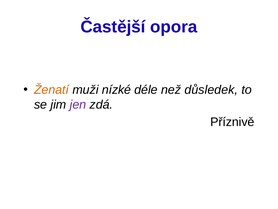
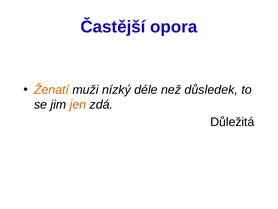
nízké: nízké -> nízký
jen colour: purple -> orange
Příznivě: Příznivě -> Důležitá
